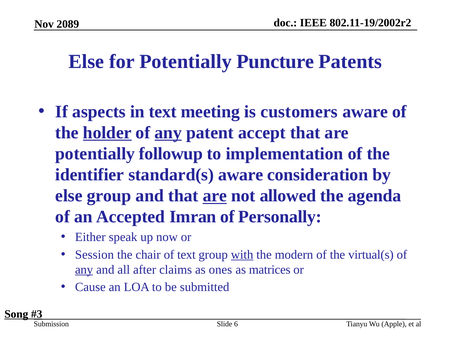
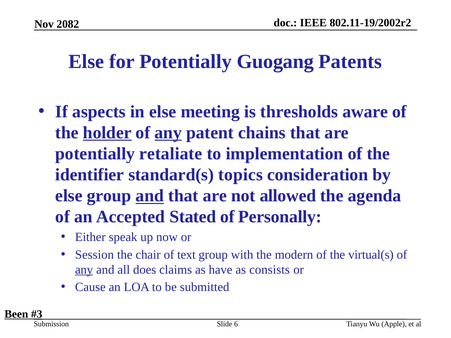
2089: 2089 -> 2082
Puncture: Puncture -> Guogang
in text: text -> else
customers: customers -> thresholds
accept: accept -> chains
followup: followup -> retaliate
standard(s aware: aware -> topics
and at (150, 196) underline: none -> present
are at (215, 196) underline: present -> none
Imran: Imran -> Stated
with underline: present -> none
after: after -> does
ones: ones -> have
matrices: matrices -> consists
Song: Song -> Been
